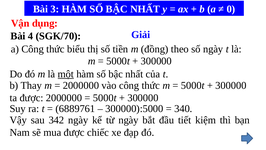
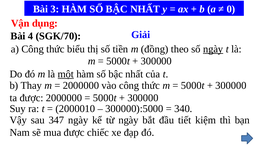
ngày at (213, 49) underline: none -> present
6889761: 6889761 -> 2000010
342: 342 -> 347
